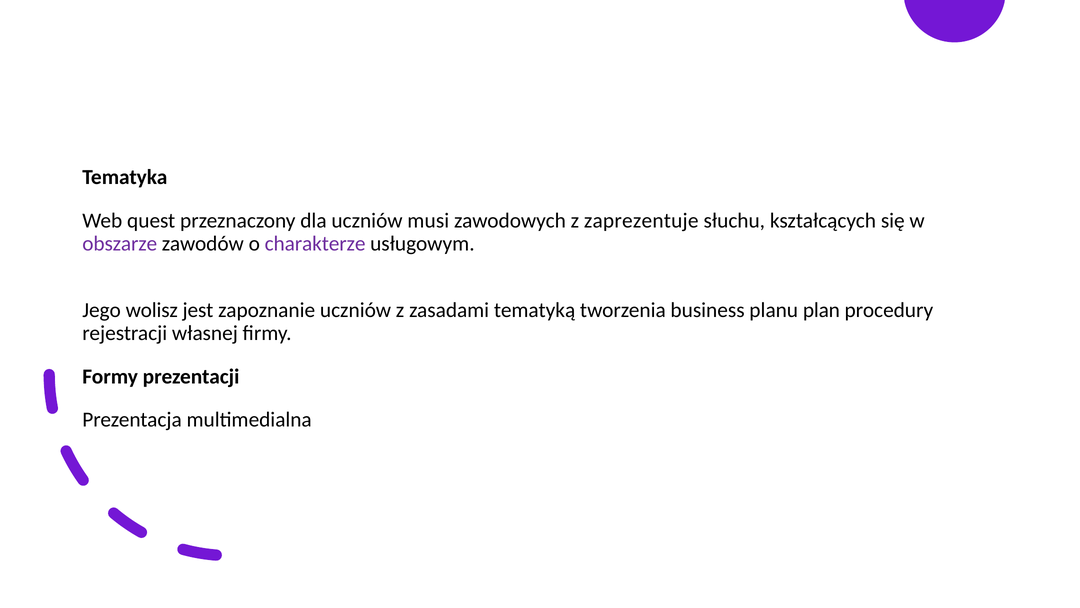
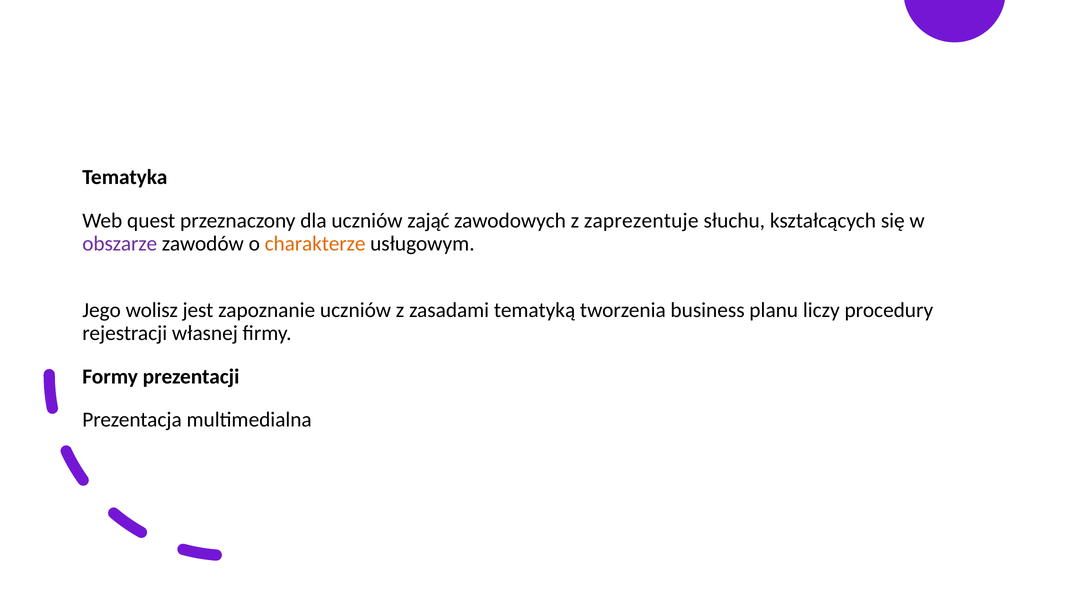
musi: musi -> zająć
charakterze colour: purple -> orange
plan: plan -> liczy
